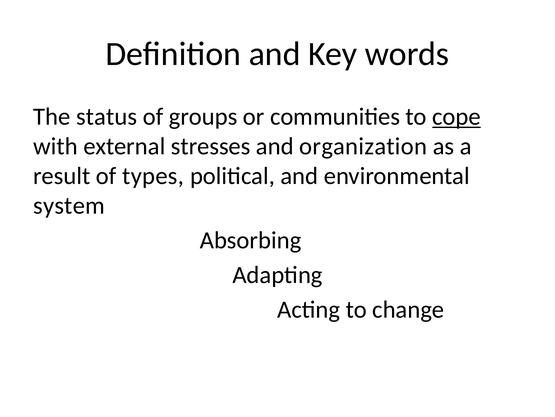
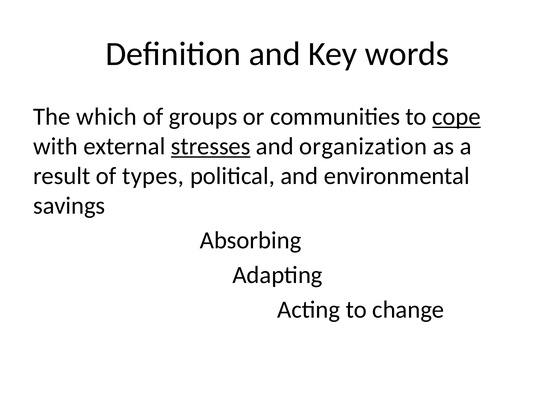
status: status -> which
stresses underline: none -> present
system: system -> savings
